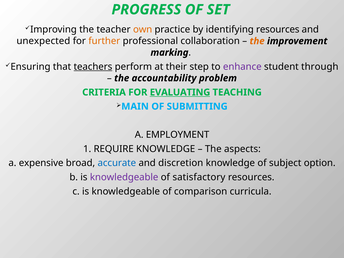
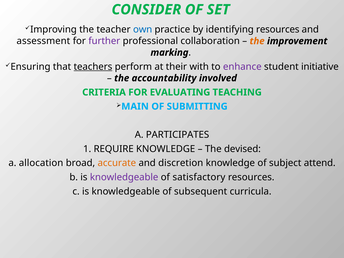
PROGRESS: PROGRESS -> CONSIDER
own colour: orange -> blue
unexpected: unexpected -> assessment
further colour: orange -> purple
step: step -> with
through: through -> initiative
problem: problem -> involved
EVALUATING underline: present -> none
EMPLOYMENT: EMPLOYMENT -> PARTICIPATES
aspects: aspects -> devised
expensive: expensive -> allocation
accurate colour: blue -> orange
option: option -> attend
comparison: comparison -> subsequent
